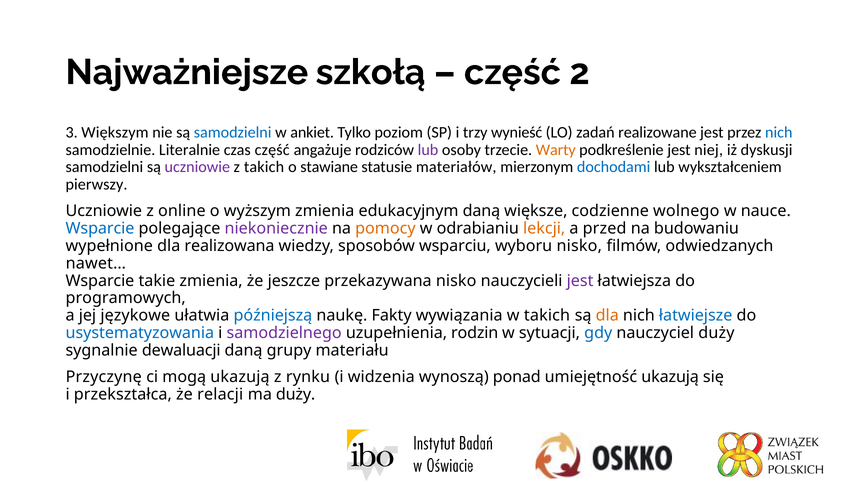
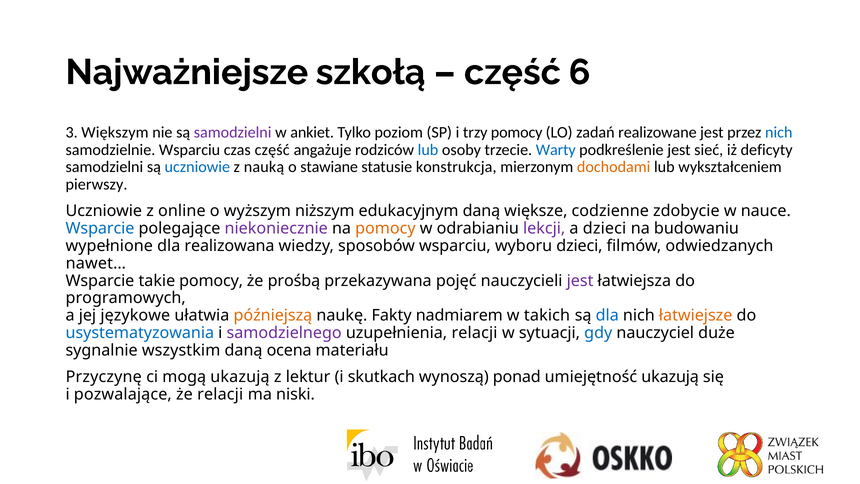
2: 2 -> 6
samodzielni at (233, 132) colour: blue -> purple
trzy wynieść: wynieść -> pomocy
samodzielnie Literalnie: Literalnie -> Wsparciu
lub at (428, 150) colour: purple -> blue
Warty colour: orange -> blue
niej: niej -> sieć
dyskusji: dyskusji -> deficyty
uczniowie at (197, 167) colour: purple -> blue
z takich: takich -> nauką
materiałów: materiałów -> konstrukcja
dochodami colour: blue -> orange
wyższym zmienia: zmienia -> niższym
wolnego: wolnego -> zdobycie
lekcji colour: orange -> purple
a przed: przed -> dzieci
wyboru nisko: nisko -> dzieci
takie zmienia: zmienia -> pomocy
jeszcze: jeszcze -> prośbą
przekazywana nisko: nisko -> pojęć
późniejszą colour: blue -> orange
wywiązania: wywiązania -> nadmiarem
dla at (607, 315) colour: orange -> blue
łatwiejsze colour: blue -> orange
uzupełnienia rodzin: rodzin -> relacji
nauczyciel duży: duży -> duże
dewaluacji: dewaluacji -> wszystkim
grupy: grupy -> ocena
rynku: rynku -> lektur
widzenia: widzenia -> skutkach
przekształca: przekształca -> pozwalające
ma duży: duży -> niski
